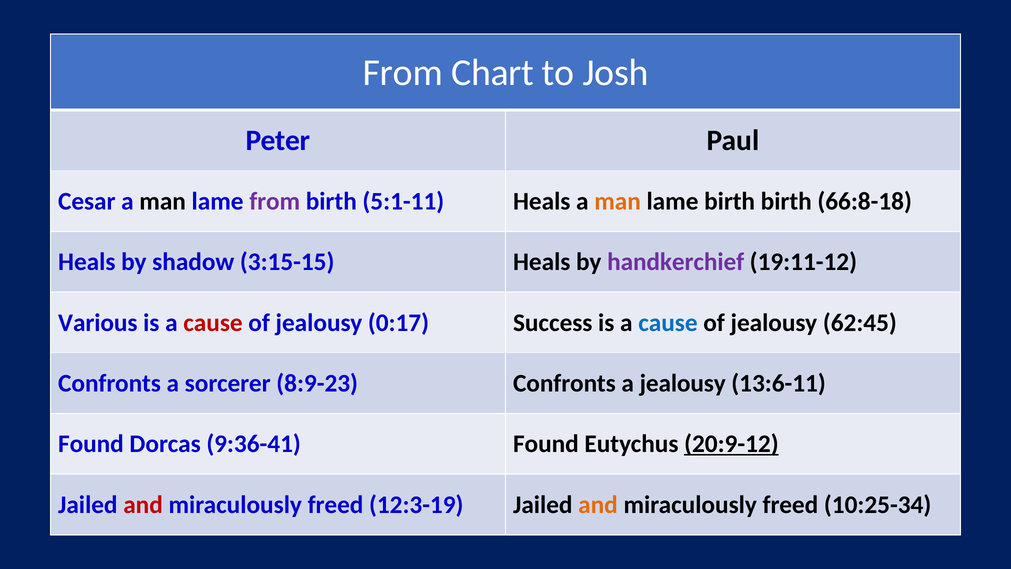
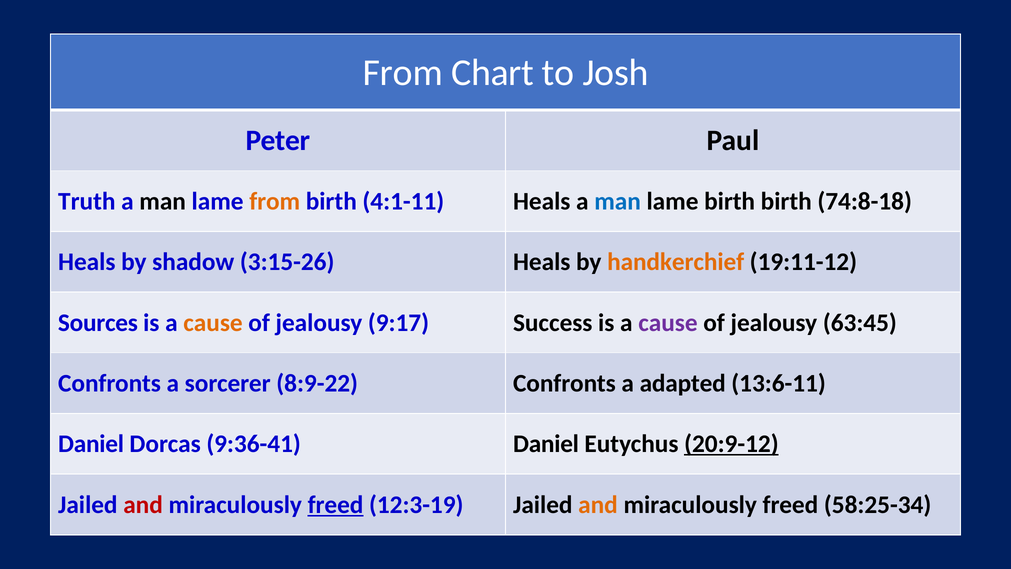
Cesar: Cesar -> Truth
from at (275, 201) colour: purple -> orange
5:1-11: 5:1-11 -> 4:1-11
man at (618, 201) colour: orange -> blue
66:8-18: 66:8-18 -> 74:8-18
3:15-15: 3:15-15 -> 3:15-26
handkerchief colour: purple -> orange
Various: Various -> Sources
cause at (213, 322) colour: red -> orange
0:17: 0:17 -> 9:17
cause at (668, 322) colour: blue -> purple
62:45: 62:45 -> 63:45
8:9-23: 8:9-23 -> 8:9-22
a jealousy: jealousy -> adapted
Found at (91, 444): Found -> Daniel
9:36-41 Found: Found -> Daniel
freed at (335, 504) underline: none -> present
10:25-34: 10:25-34 -> 58:25-34
